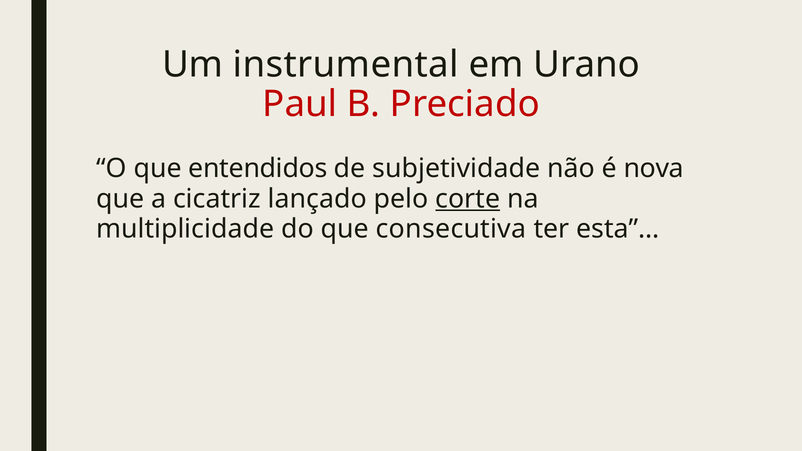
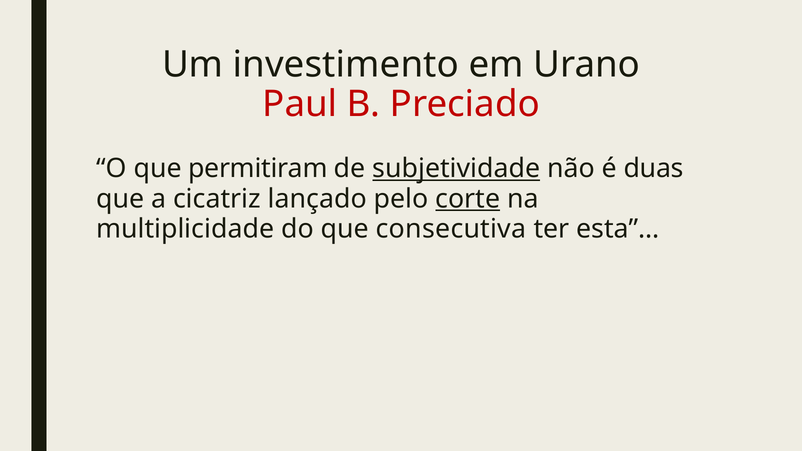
instrumental: instrumental -> investimento
entendidos: entendidos -> permitiram
subjetividade underline: none -> present
nova: nova -> duas
